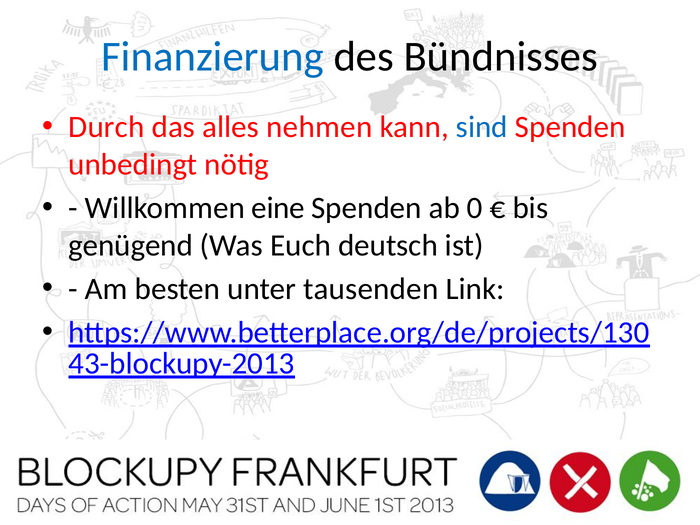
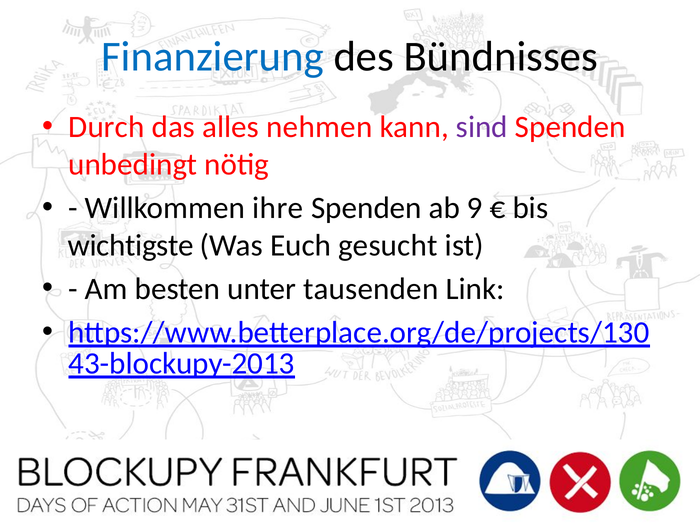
sind colour: blue -> purple
eine: eine -> ihre
0: 0 -> 9
genügend: genügend -> wichtigste
deutsch: deutsch -> gesucht
